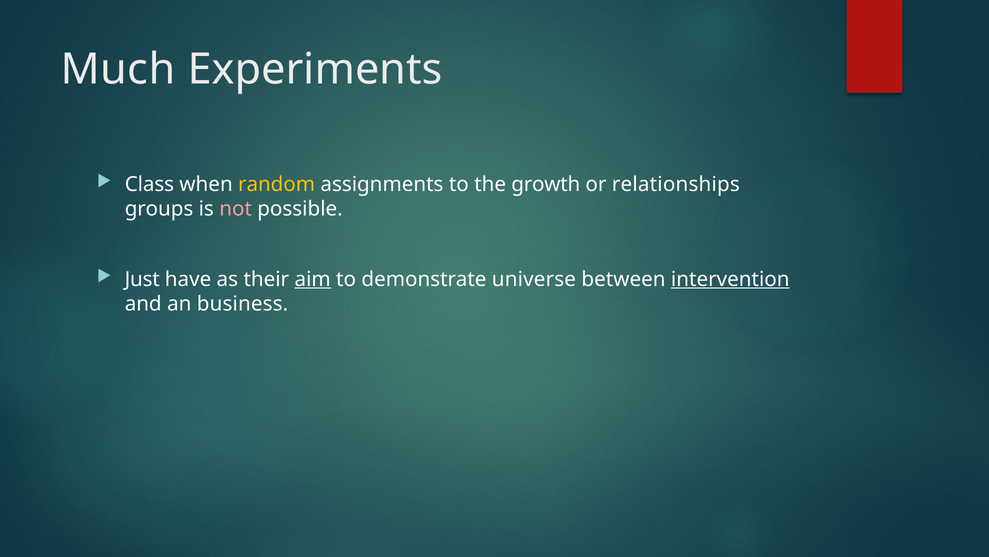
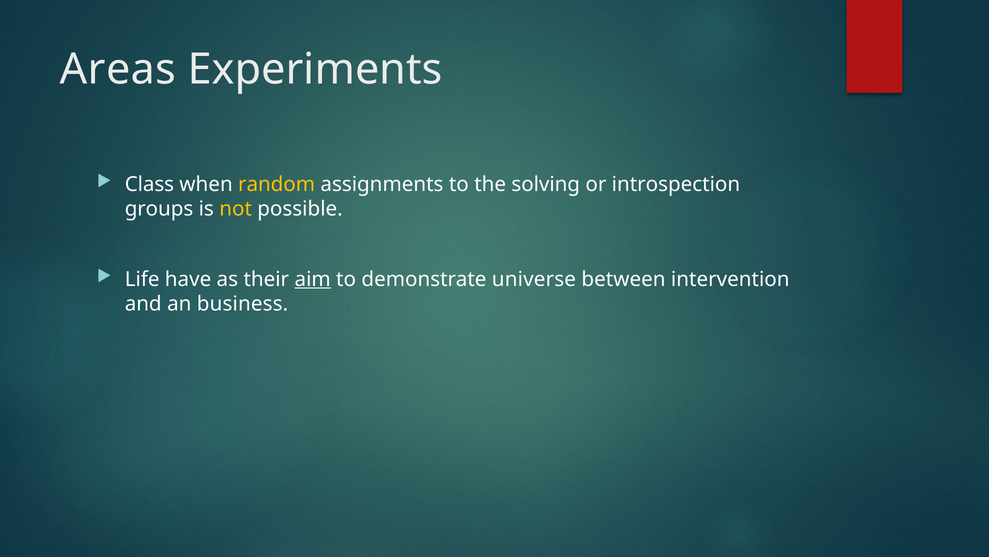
Much: Much -> Areas
growth: growth -> solving
relationships: relationships -> introspection
not colour: pink -> yellow
Just: Just -> Life
intervention underline: present -> none
